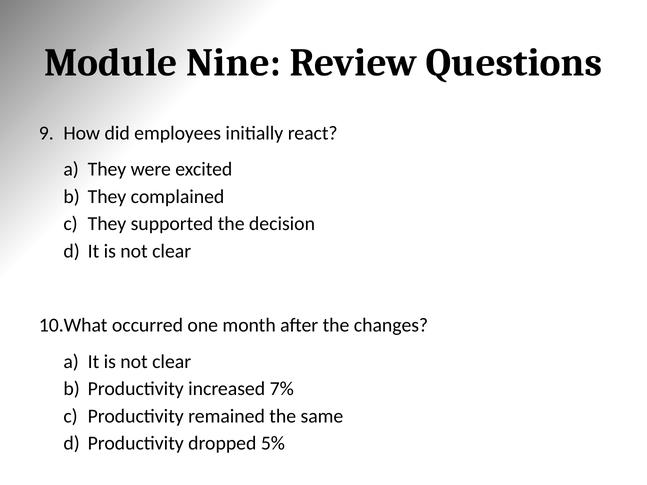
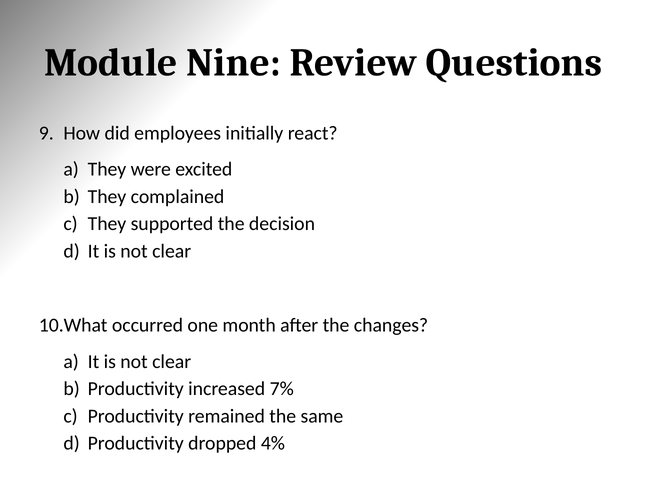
5%: 5% -> 4%
